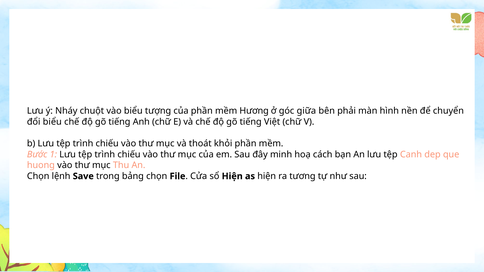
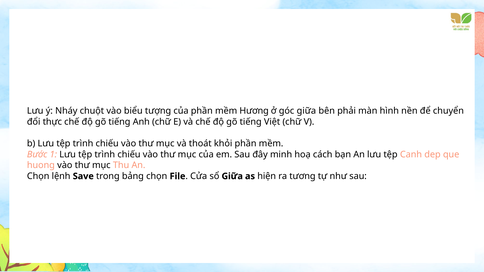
đổi biểu: biểu -> thực
sổ Hiện: Hiện -> Giữa
